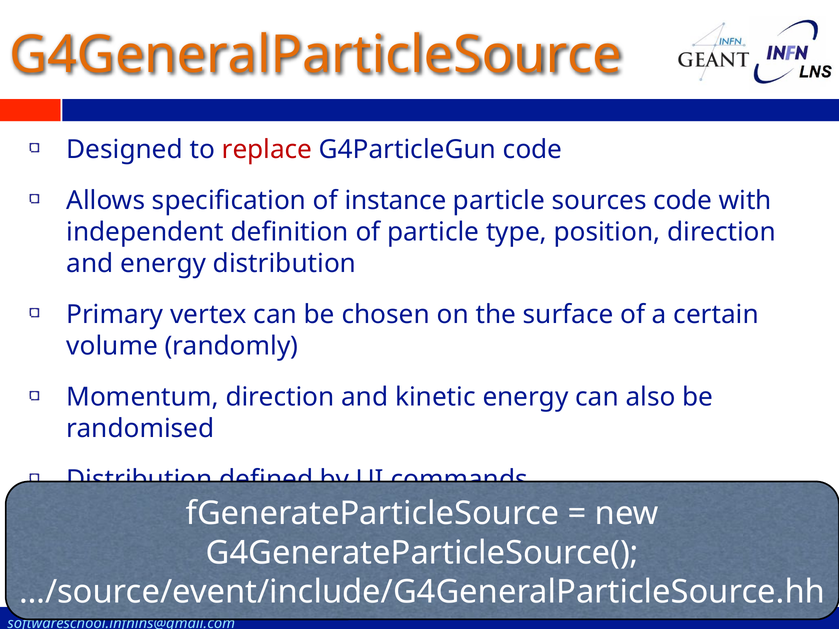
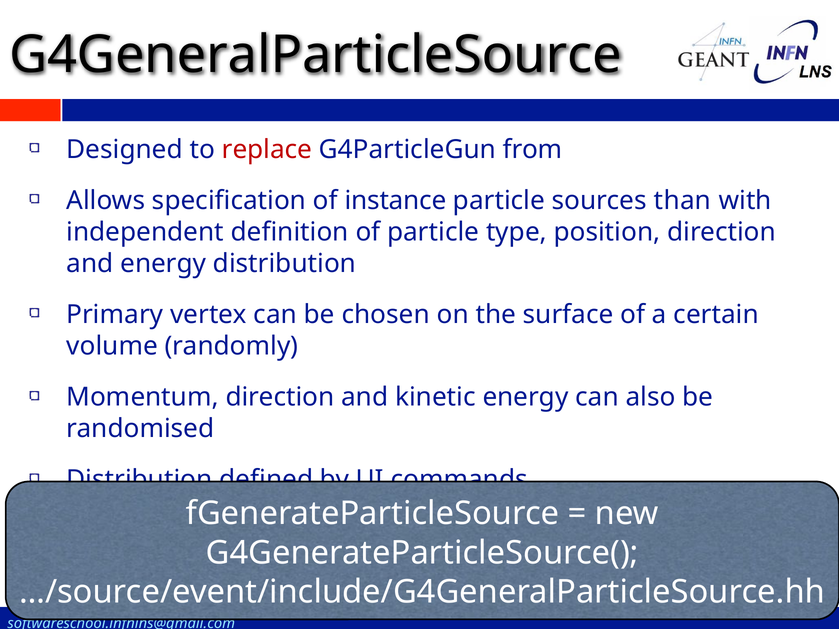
G4GeneralParticleSource colour: orange -> black
G4ParticleGun code: code -> from
sources code: code -> than
